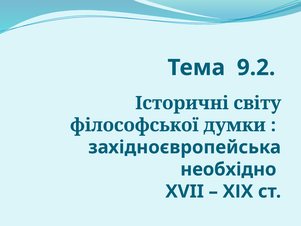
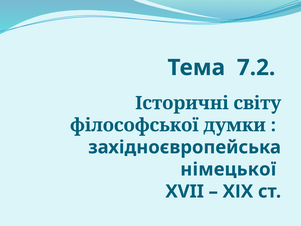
9.2: 9.2 -> 7.2
необхідно: необхідно -> німецької
